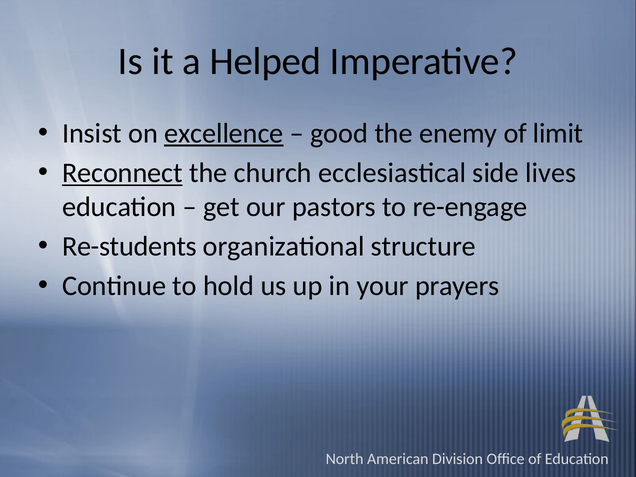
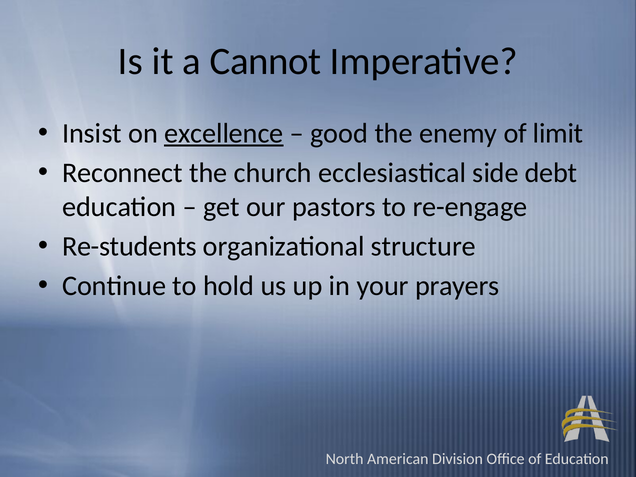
Helped: Helped -> Cannot
Reconnect underline: present -> none
lives: lives -> debt
